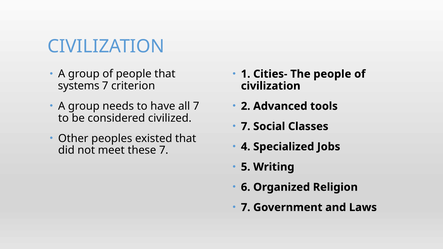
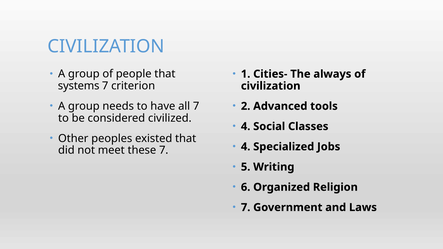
The people: people -> always
7 at (246, 127): 7 -> 4
